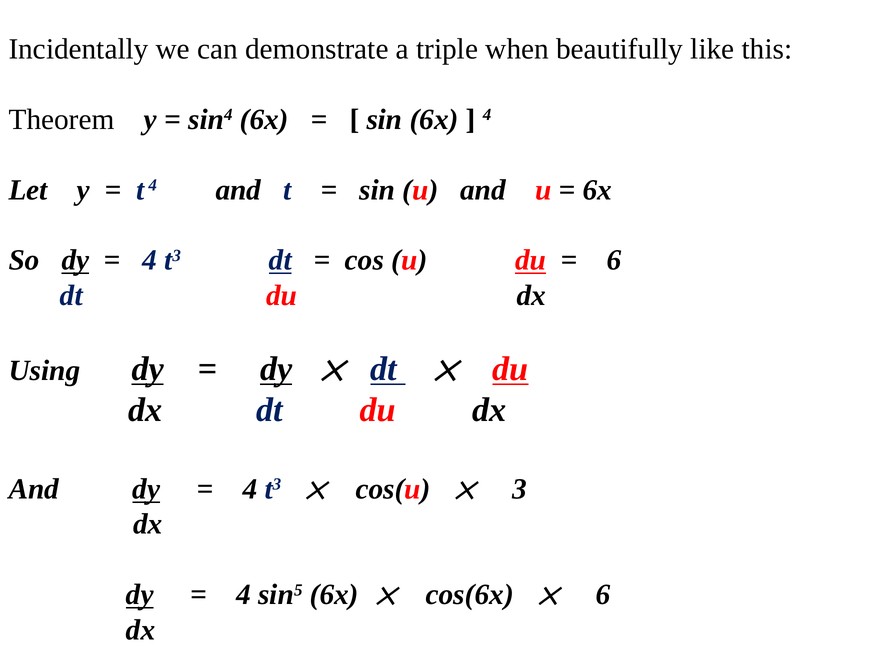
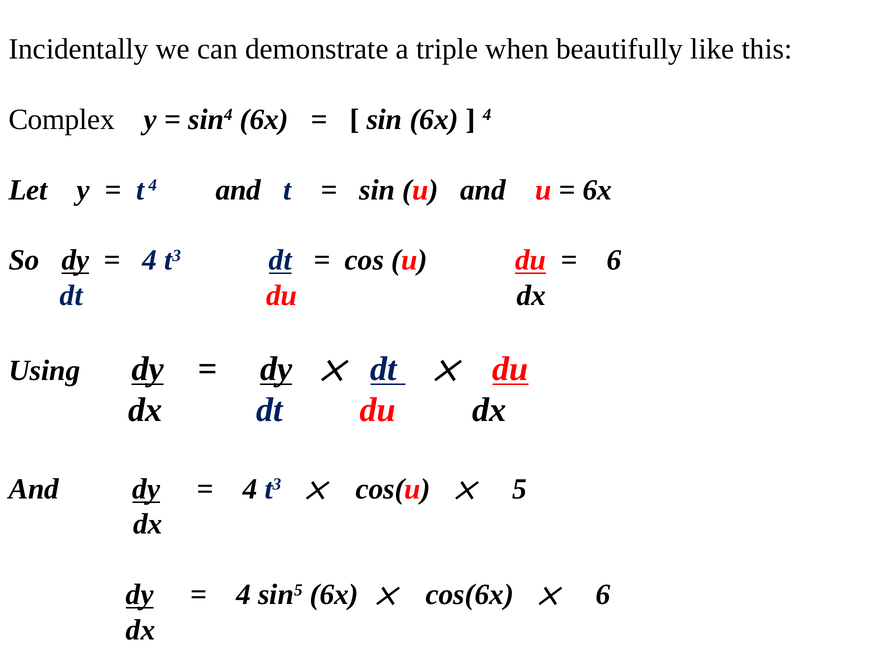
Theorem: Theorem -> Complex
3: 3 -> 5
